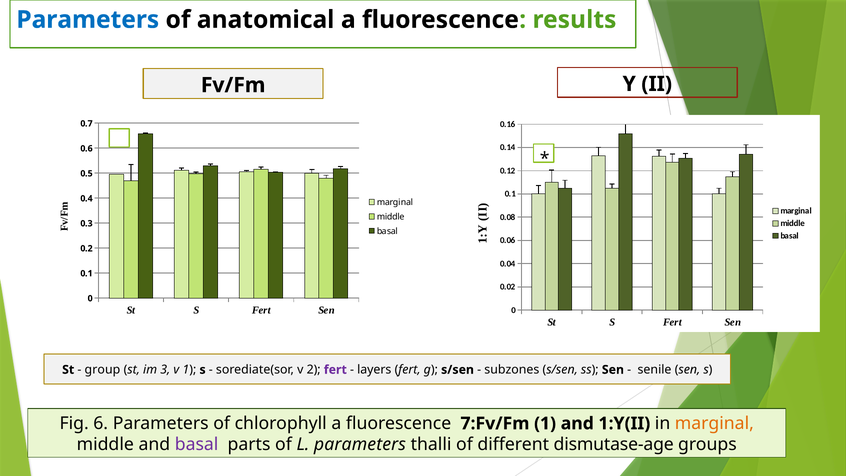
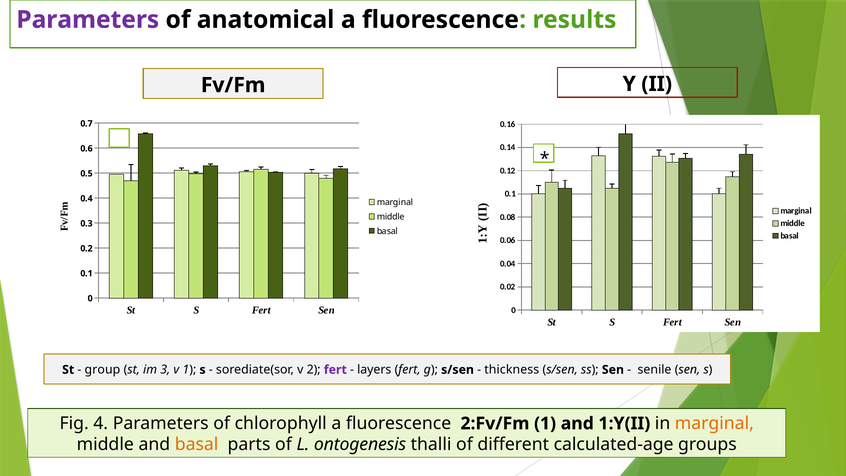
Parameters at (88, 20) colour: blue -> purple
subzones: subzones -> thickness
6: 6 -> 4
7:Fv/Fm: 7:Fv/Fm -> 2:Fv/Fm
basal at (197, 445) colour: purple -> orange
L parameters: parameters -> ontogenesis
dismutase-age: dismutase-age -> calculated-age
